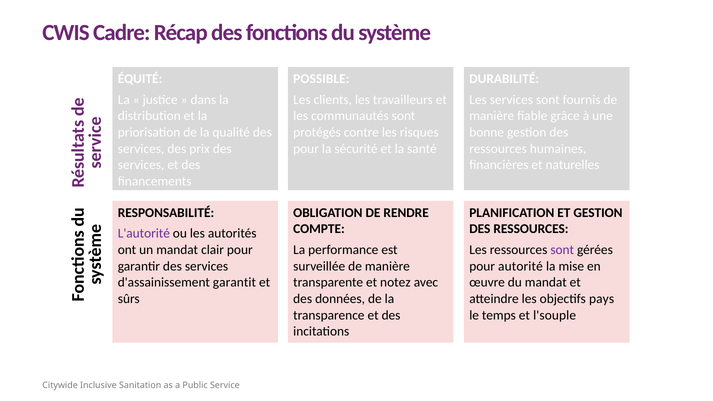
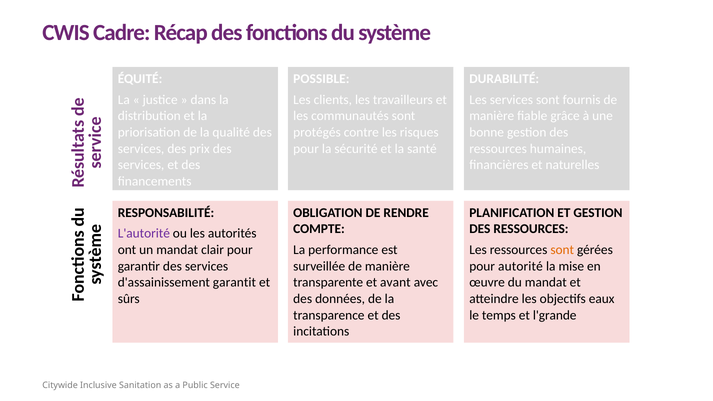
sont at (562, 250) colour: purple -> orange
notez: notez -> avant
pays: pays -> eaux
l'souple: l'souple -> l'grande
